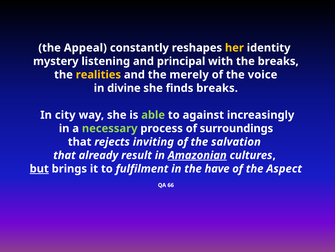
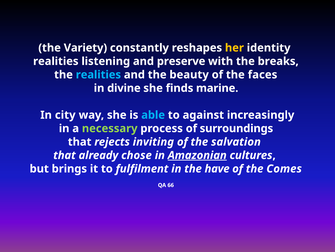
Appeal: Appeal -> Variety
mystery at (56, 61): mystery -> realities
principal: principal -> preserve
realities at (98, 74) colour: yellow -> light blue
merely: merely -> beauty
voice: voice -> faces
finds breaks: breaks -> marine
able colour: light green -> light blue
result: result -> chose
but underline: present -> none
Aspect: Aspect -> Comes
